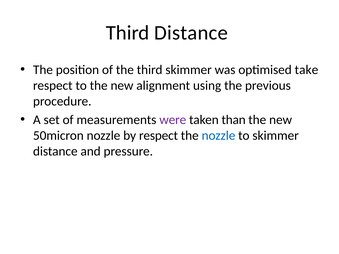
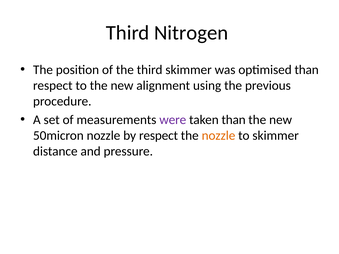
Third Distance: Distance -> Nitrogen
optimised take: take -> than
nozzle at (218, 136) colour: blue -> orange
